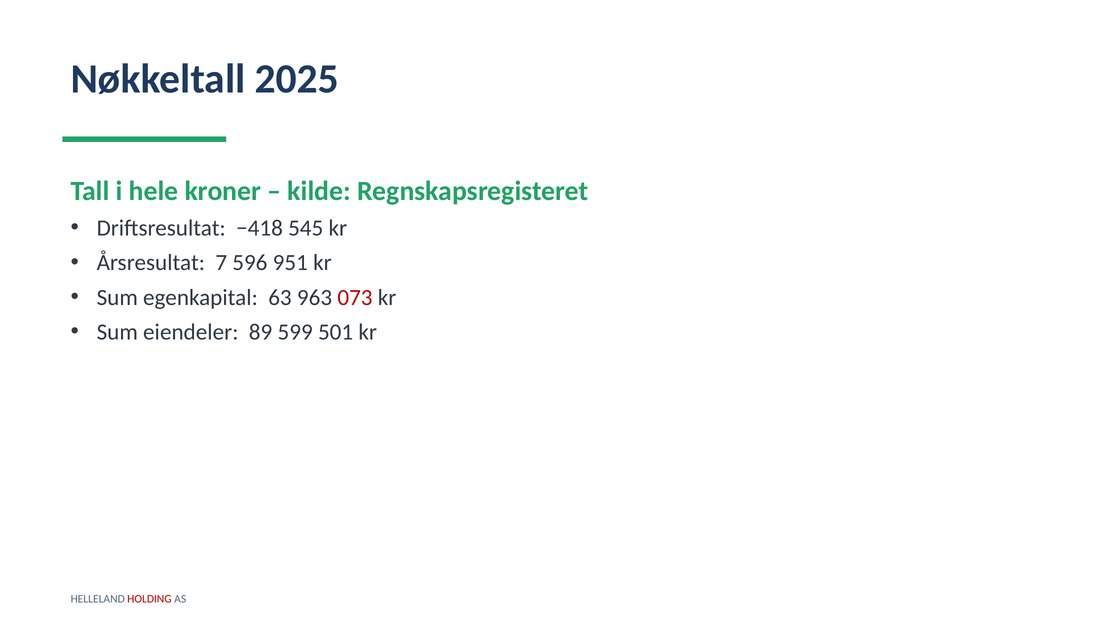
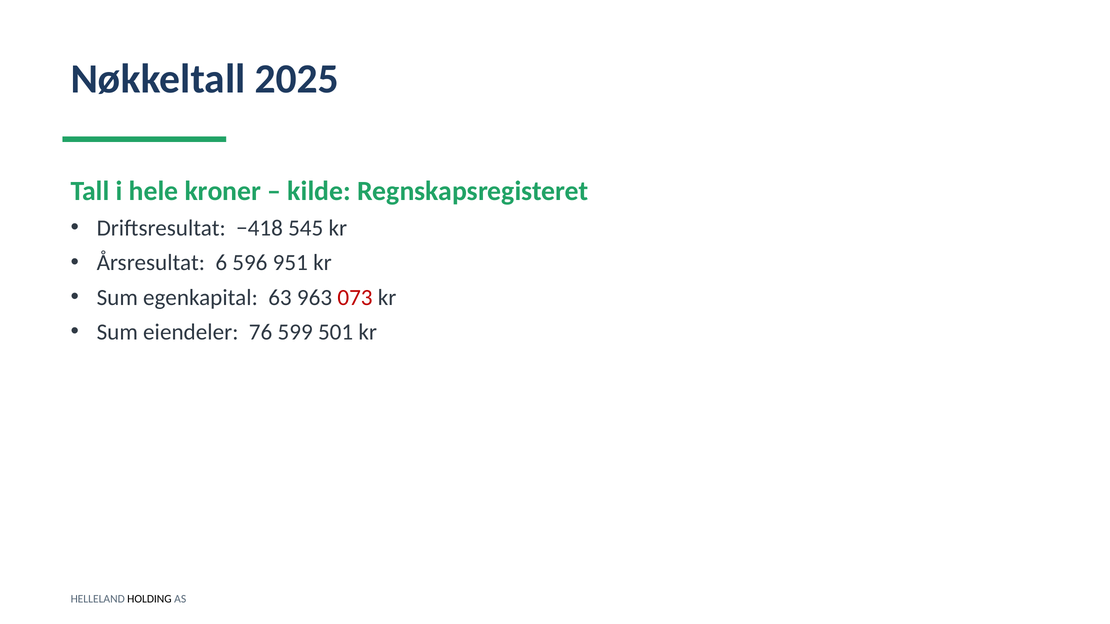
7: 7 -> 6
89: 89 -> 76
HOLDING colour: red -> black
